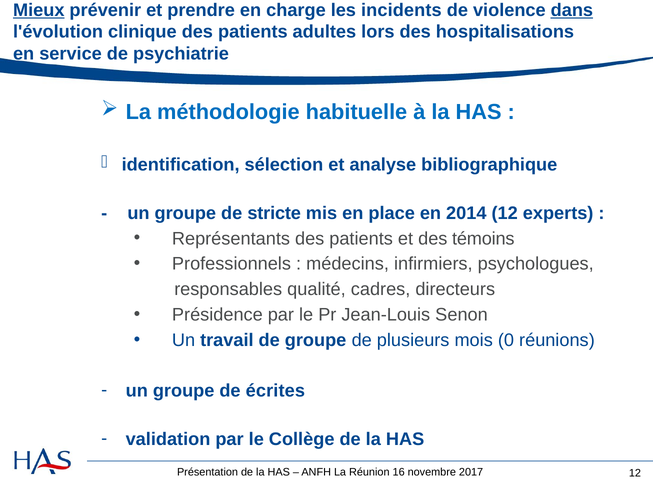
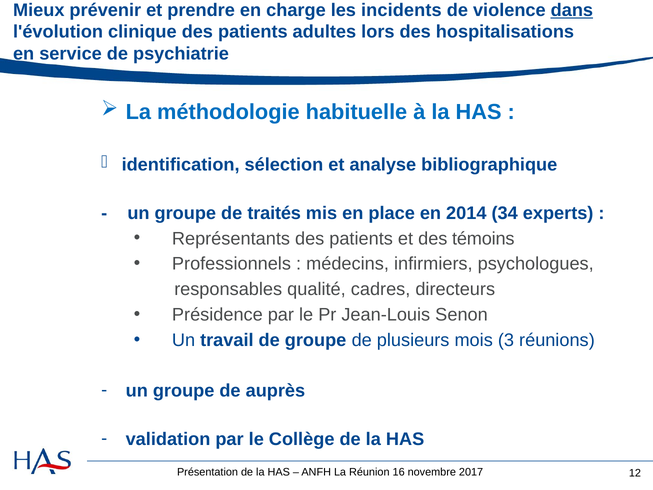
Mieux underline: present -> none
stricte: stricte -> traités
2014 12: 12 -> 34
0: 0 -> 3
écrites: écrites -> auprès
